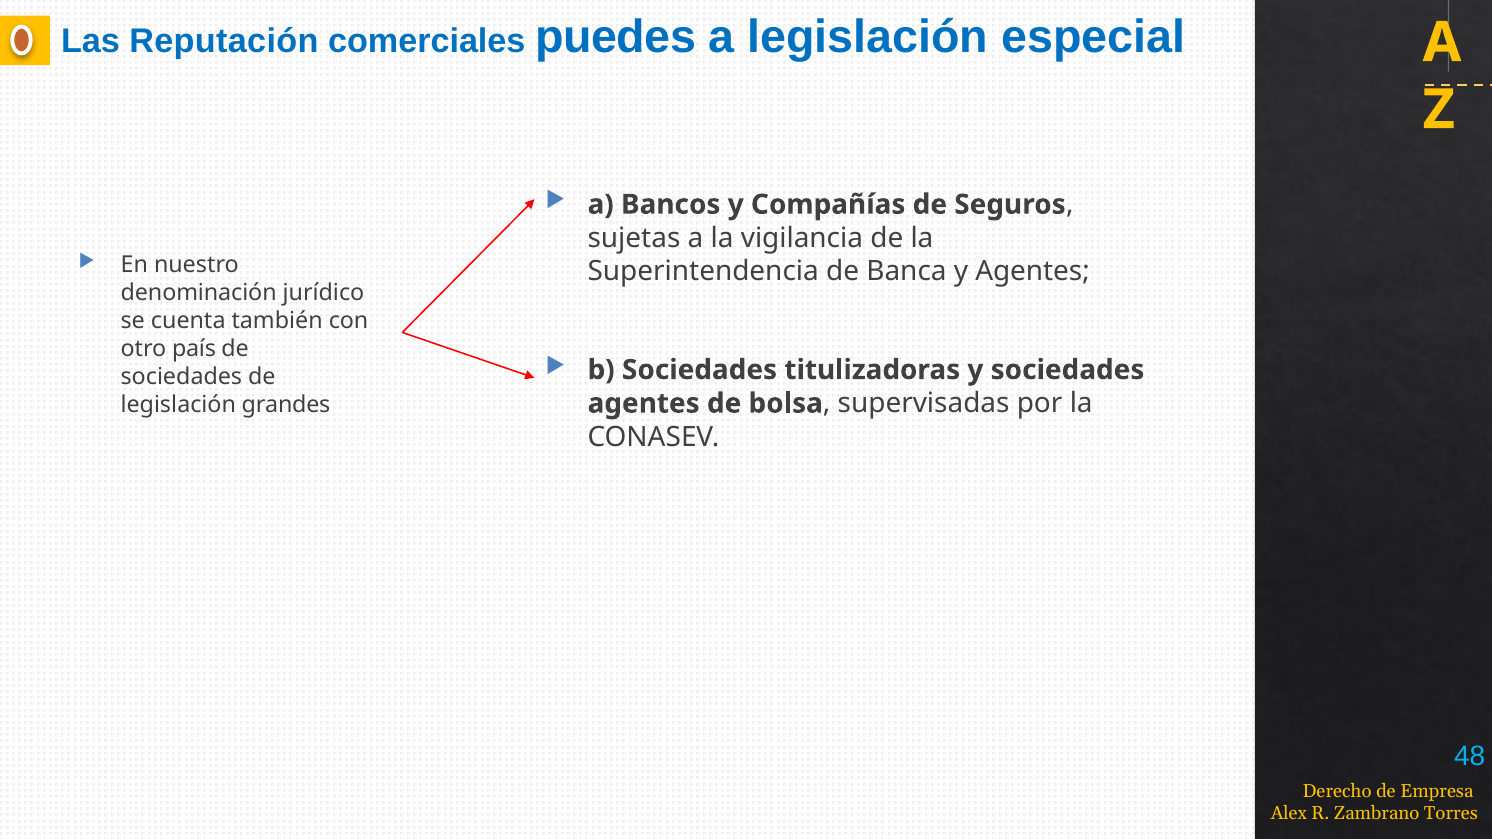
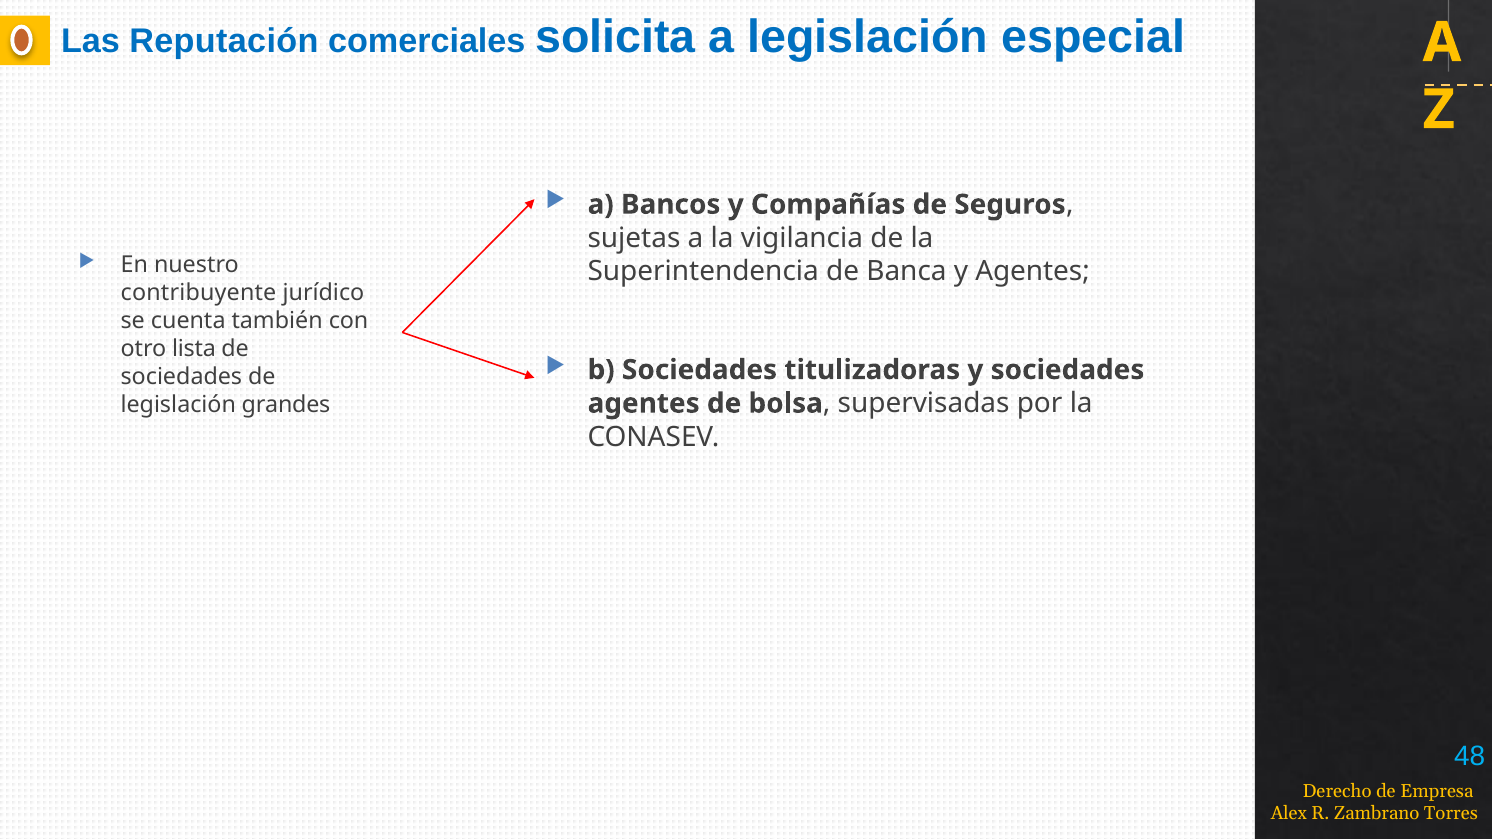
puedes: puedes -> solicita
denominación: denominación -> contribuyente
país: país -> lista
